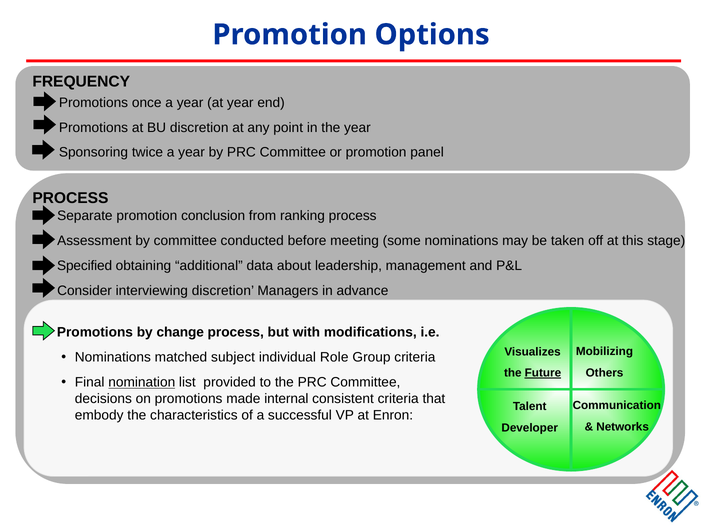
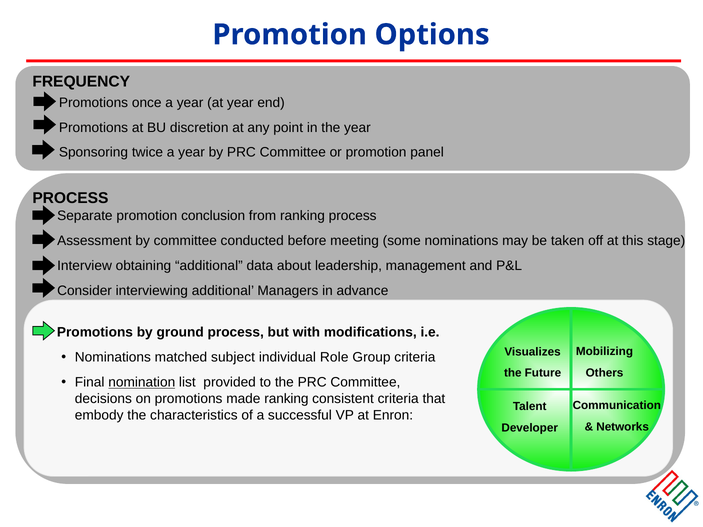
Specified: Specified -> Interview
interviewing discretion: discretion -> additional
change: change -> ground
Future underline: present -> none
made internal: internal -> ranking
